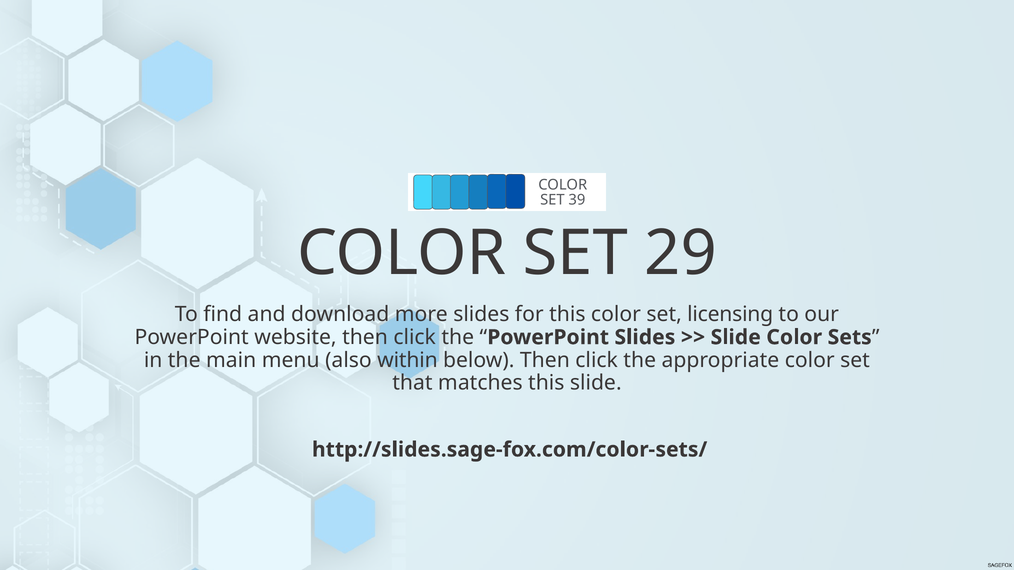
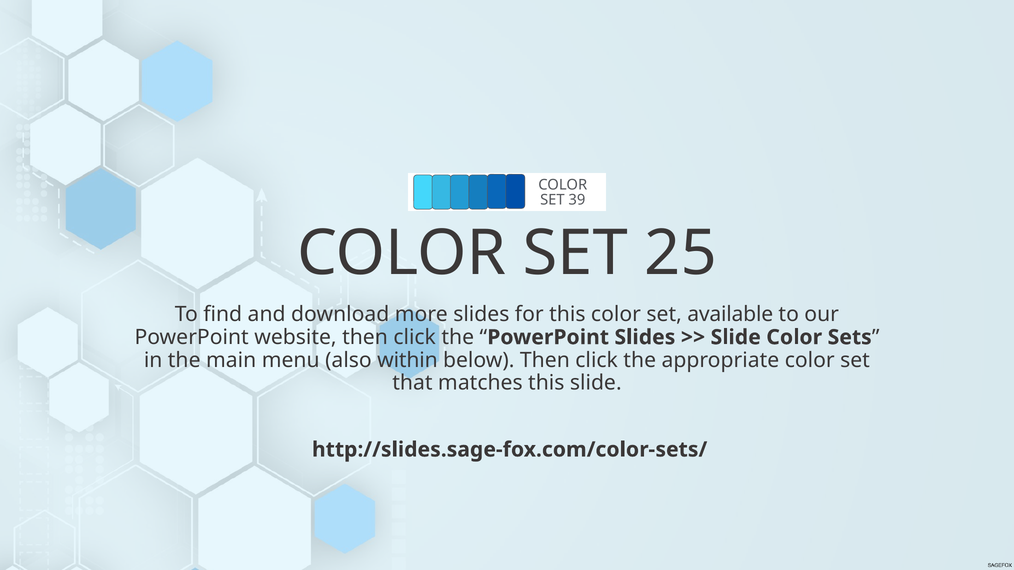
29: 29 -> 25
licensing: licensing -> available
